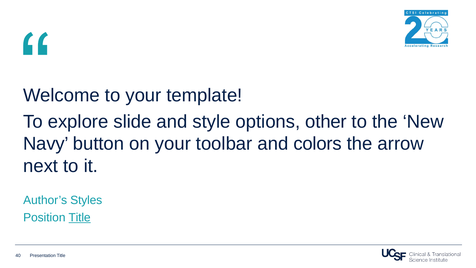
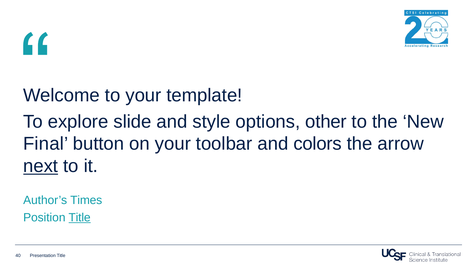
Navy: Navy -> Final
next underline: none -> present
Styles: Styles -> Times
